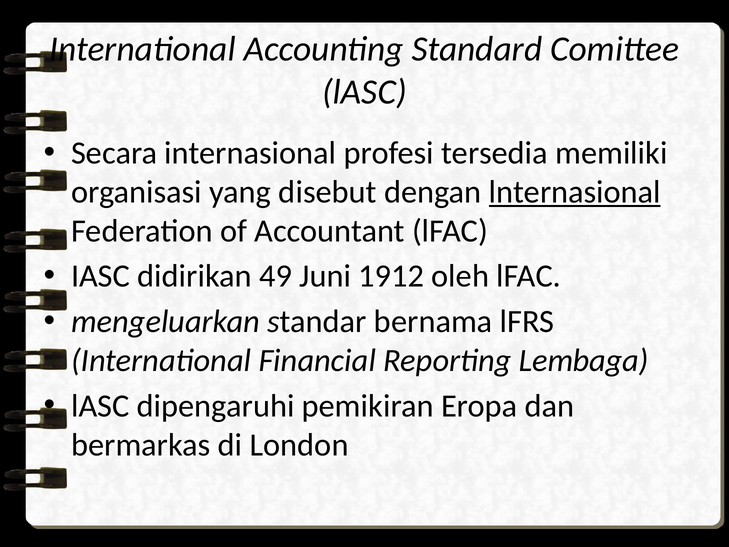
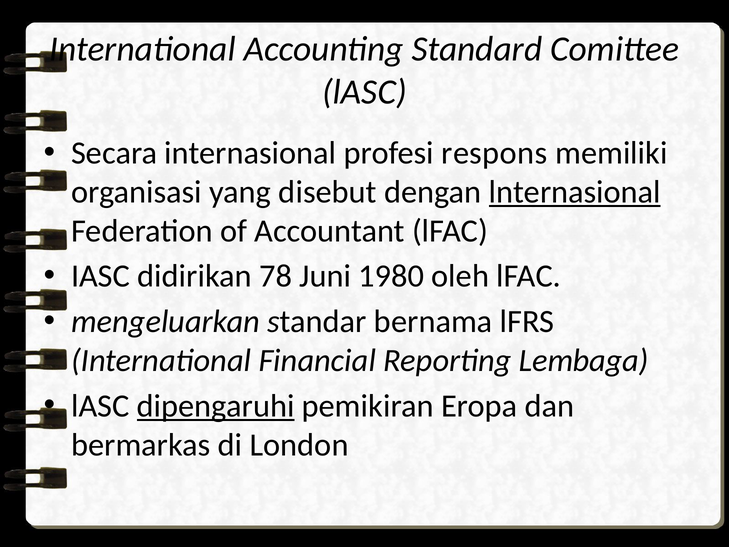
tersedia: tersedia -> respons
49: 49 -> 78
1912: 1912 -> 1980
dipengaruhi underline: none -> present
